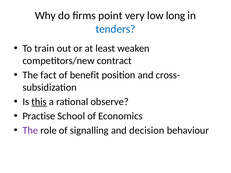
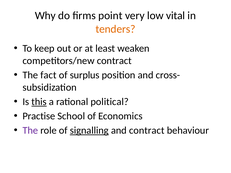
long: long -> vital
tenders colour: blue -> orange
train: train -> keep
benefit: benefit -> surplus
observe: observe -> political
signalling underline: none -> present
and decision: decision -> contract
